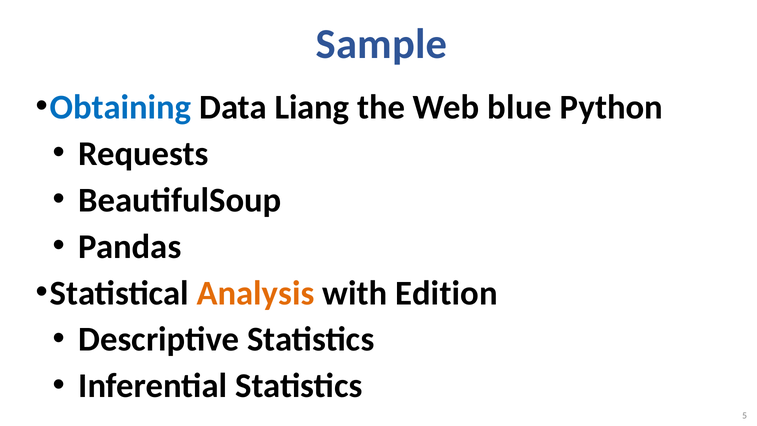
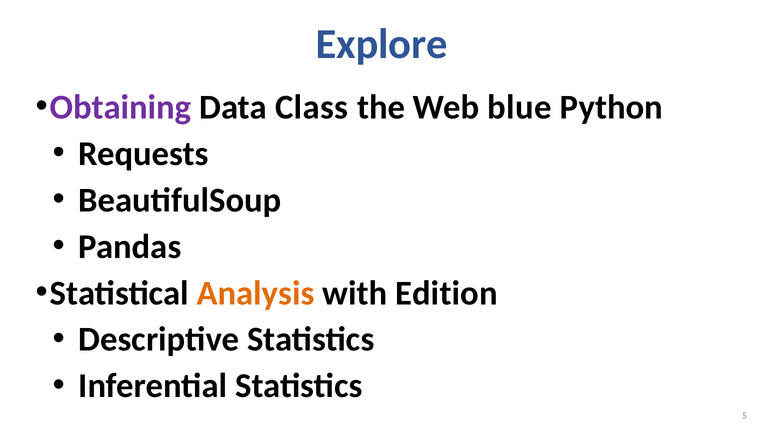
Sample: Sample -> Explore
Obtaining colour: blue -> purple
Liang: Liang -> Class
